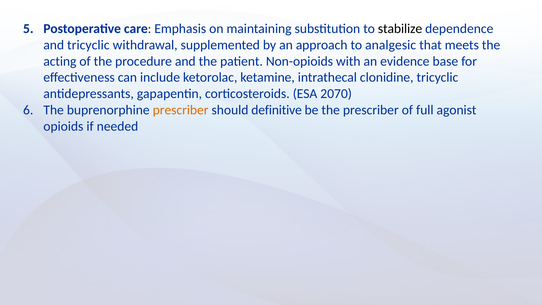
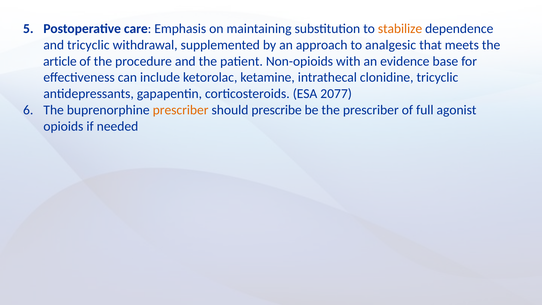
stabilize colour: black -> orange
acting: acting -> article
2070: 2070 -> 2077
definitive: definitive -> prescribe
